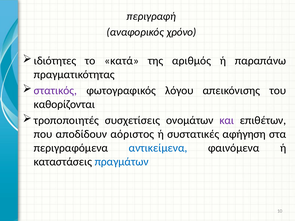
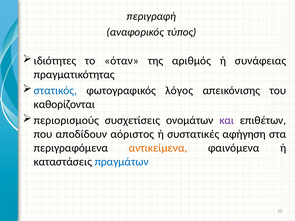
χρόνο: χρόνο -> τύπος
κατά: κατά -> όταν
παραπάνω: παραπάνω -> συνάφειας
στατικός colour: purple -> blue
λόγου: λόγου -> λόγος
τροποποιητές: τροποποιητές -> περιορισμούς
αντικείμενα colour: blue -> orange
